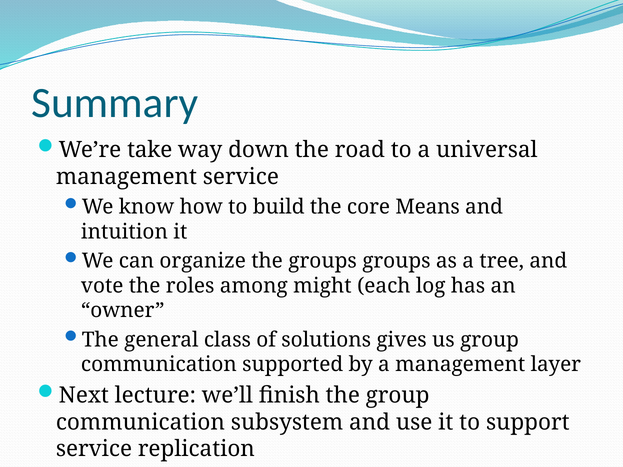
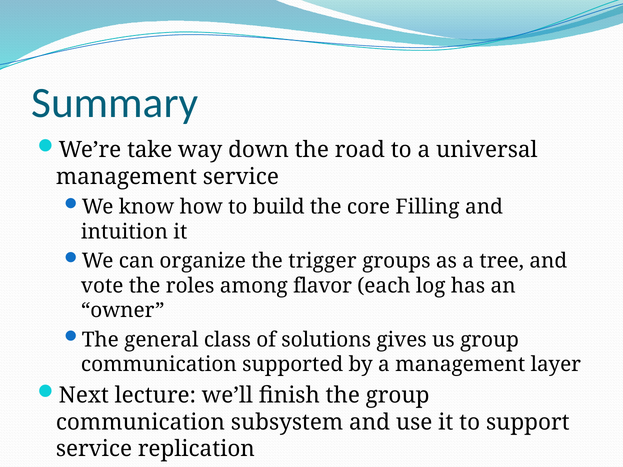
Means: Means -> Filling
the groups: groups -> trigger
might: might -> flavor
